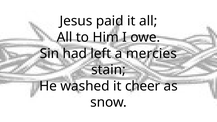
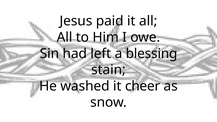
mercies: mercies -> blessing
